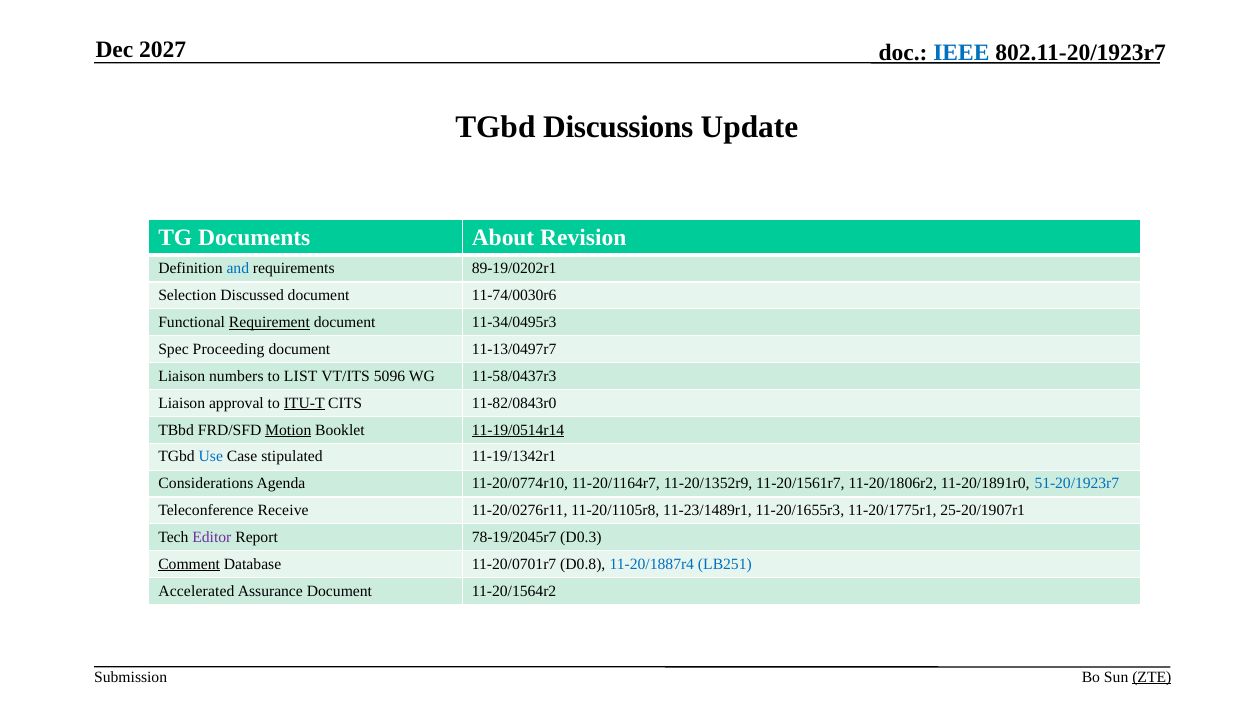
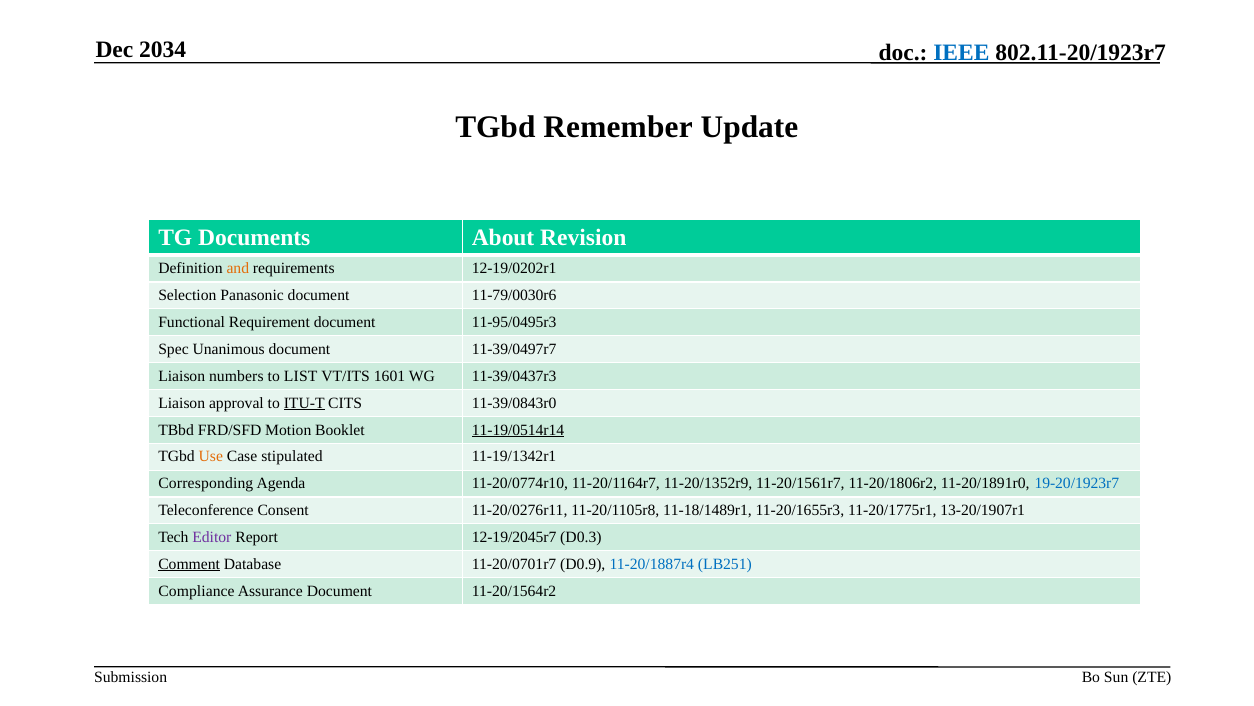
2027: 2027 -> 2034
Discussions: Discussions -> Remember
and colour: blue -> orange
89-19/0202r1: 89-19/0202r1 -> 12-19/0202r1
Discussed: Discussed -> Panasonic
11-74/0030r6: 11-74/0030r6 -> 11-79/0030r6
Requirement underline: present -> none
11-34/0495r3: 11-34/0495r3 -> 11-95/0495r3
Proceeding: Proceeding -> Unanimous
11-13/0497r7: 11-13/0497r7 -> 11-39/0497r7
5096: 5096 -> 1601
11-58/0437r3: 11-58/0437r3 -> 11-39/0437r3
11-82/0843r0: 11-82/0843r0 -> 11-39/0843r0
Motion underline: present -> none
Use colour: blue -> orange
Considerations: Considerations -> Corresponding
51-20/1923r7: 51-20/1923r7 -> 19-20/1923r7
Receive: Receive -> Consent
11-23/1489r1: 11-23/1489r1 -> 11-18/1489r1
25-20/1907r1: 25-20/1907r1 -> 13-20/1907r1
78-19/2045r7: 78-19/2045r7 -> 12-19/2045r7
D0.8: D0.8 -> D0.9
Accelerated: Accelerated -> Compliance
ZTE underline: present -> none
